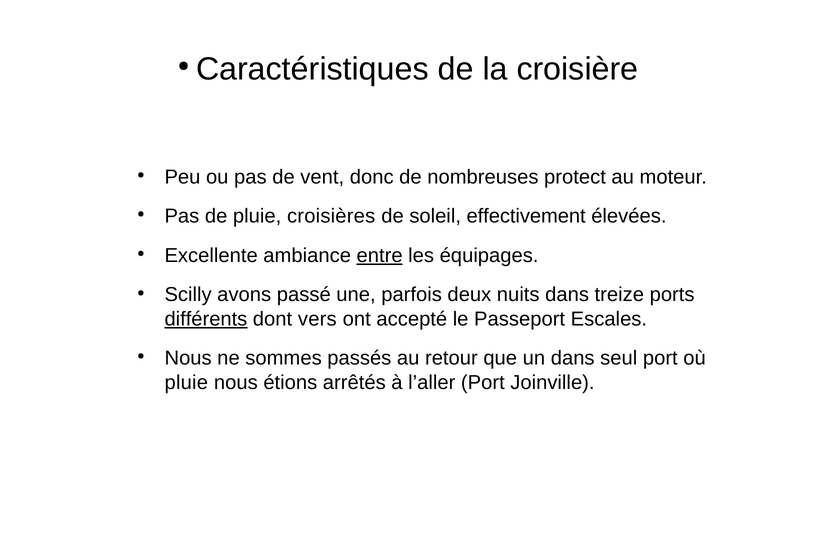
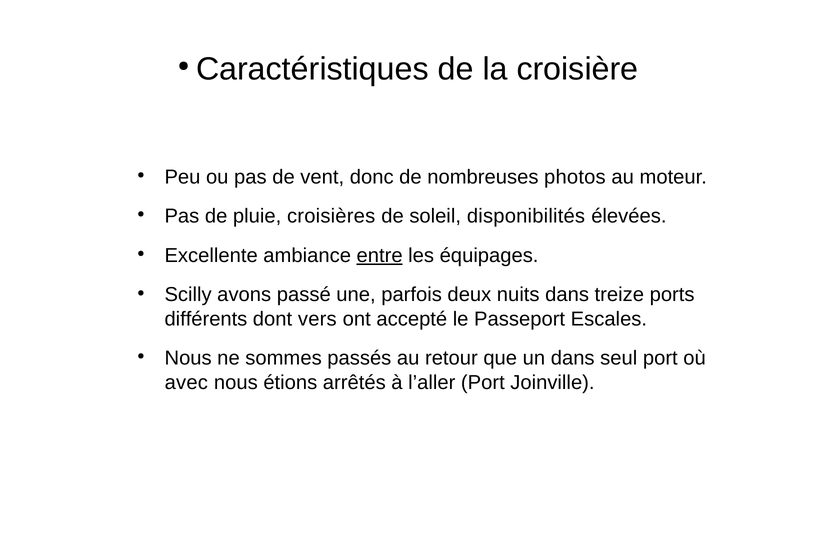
protect: protect -> photos
effectivement: effectivement -> disponibilités
différents underline: present -> none
pluie at (186, 383): pluie -> avec
